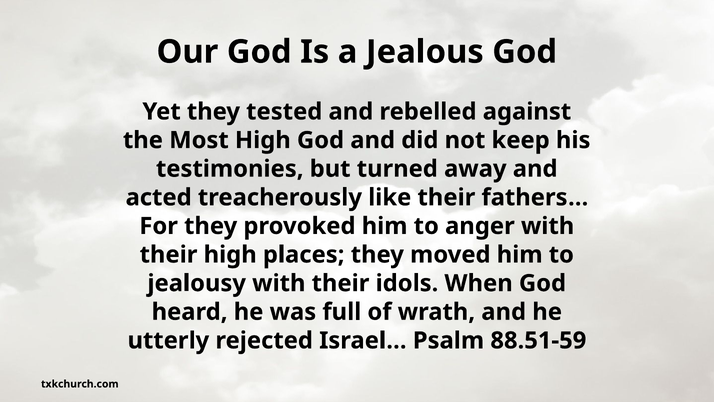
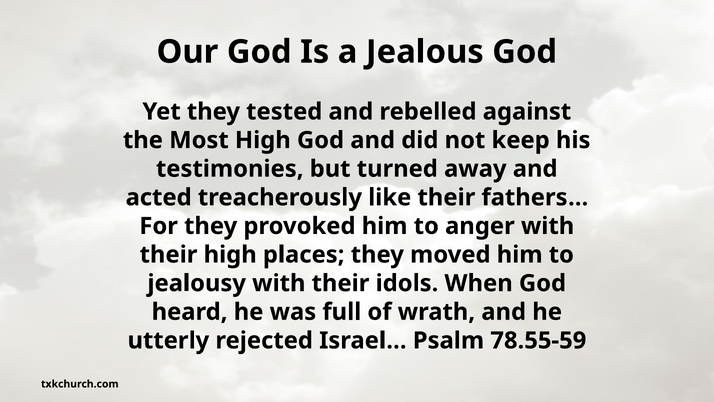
88.51-59: 88.51-59 -> 78.55-59
